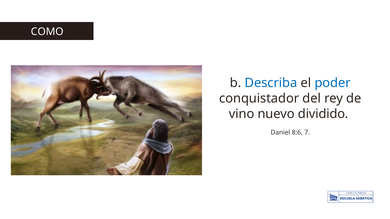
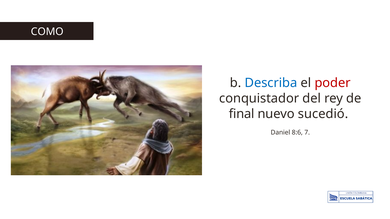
poder colour: blue -> red
vino: vino -> final
dividido: dividido -> sucedió
